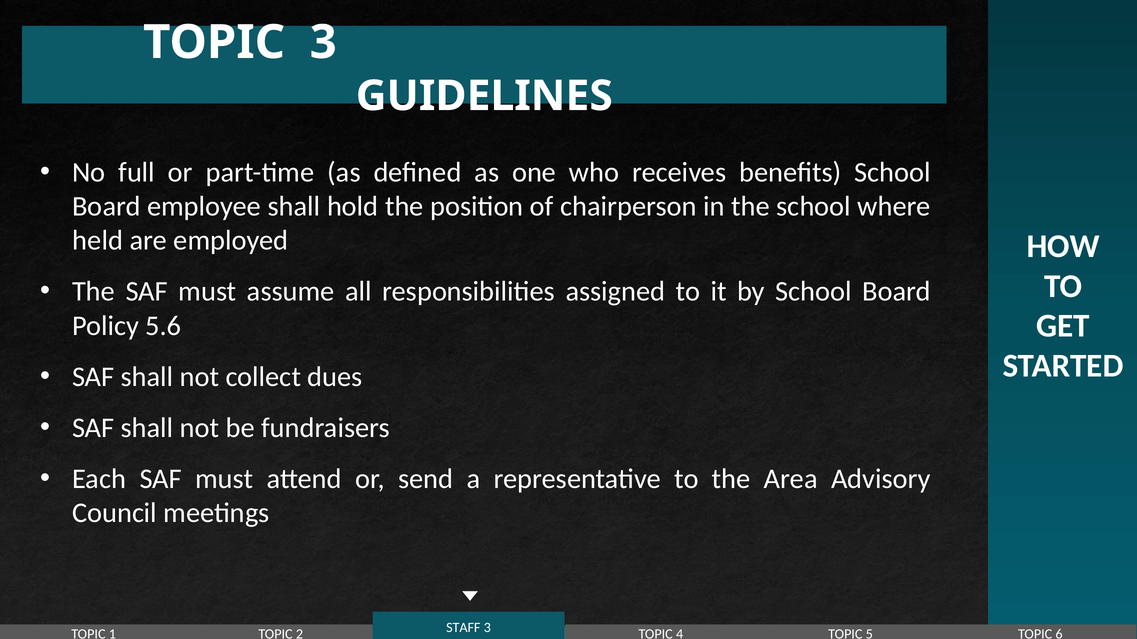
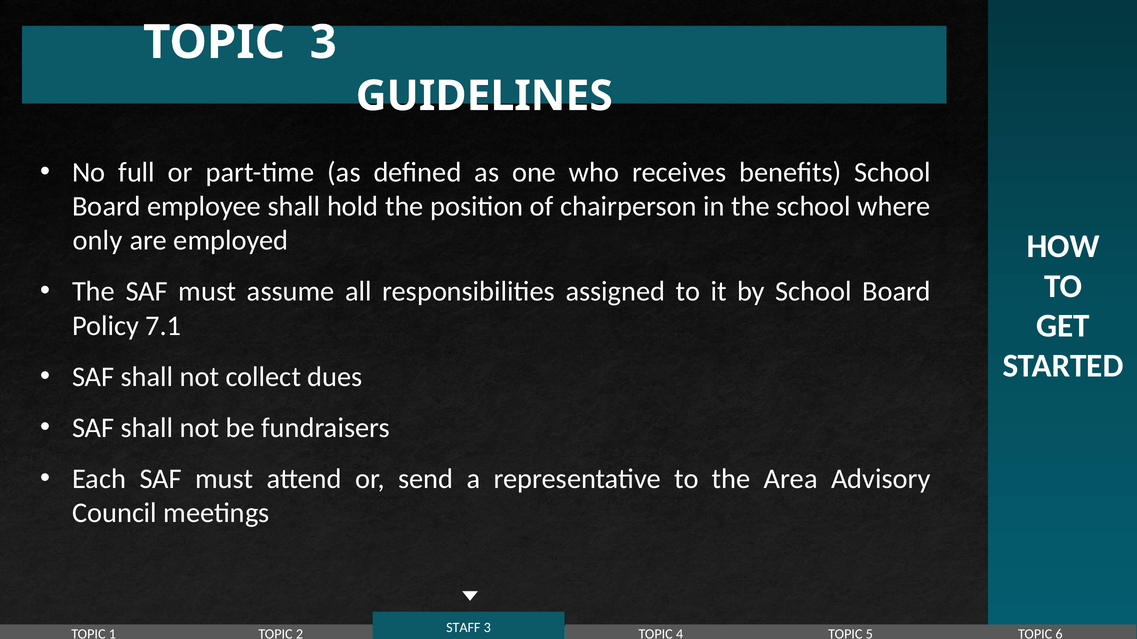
held: held -> only
5.6: 5.6 -> 7.1
